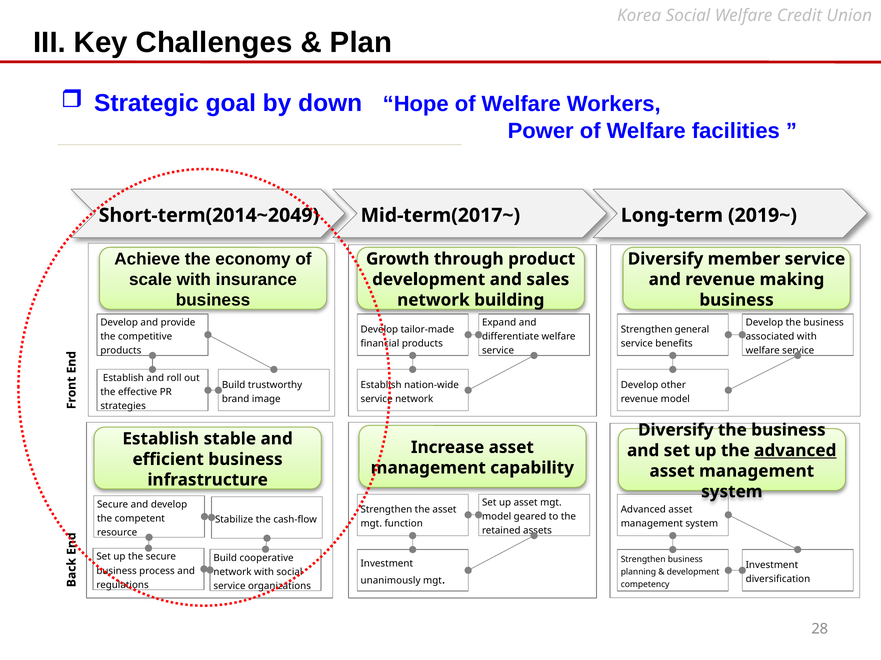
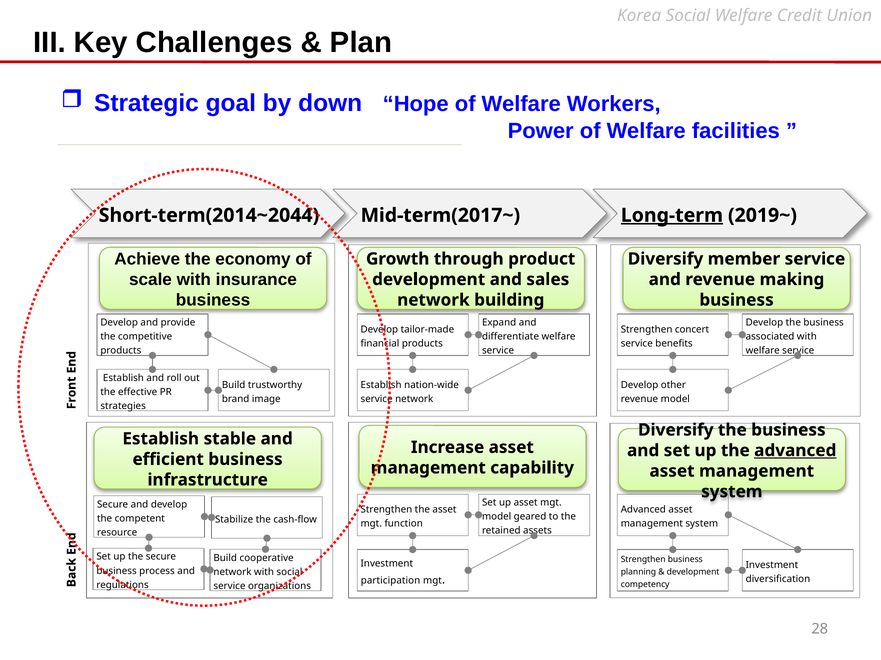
Short-term(2014~2049: Short-term(2014~2049 -> Short-term(2014~2044
Long-term underline: none -> present
general: general -> concert
unanimously: unanimously -> participation
